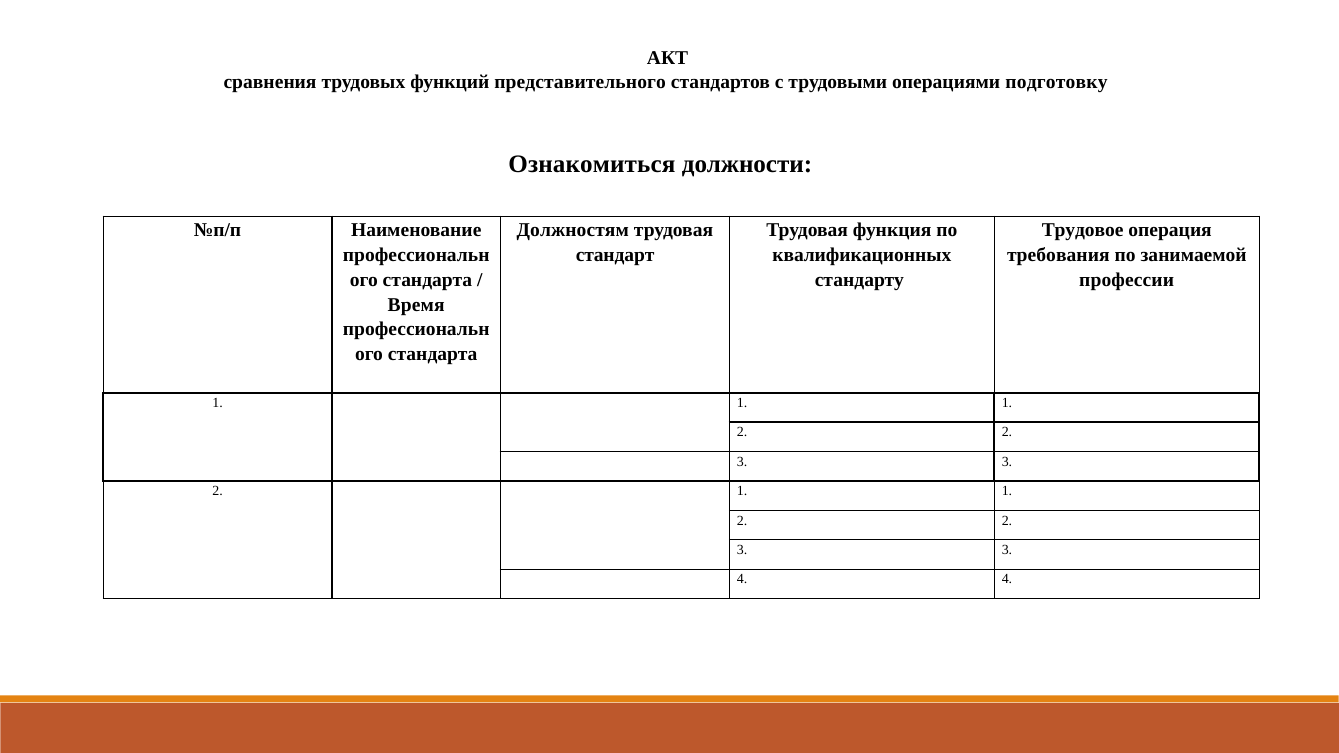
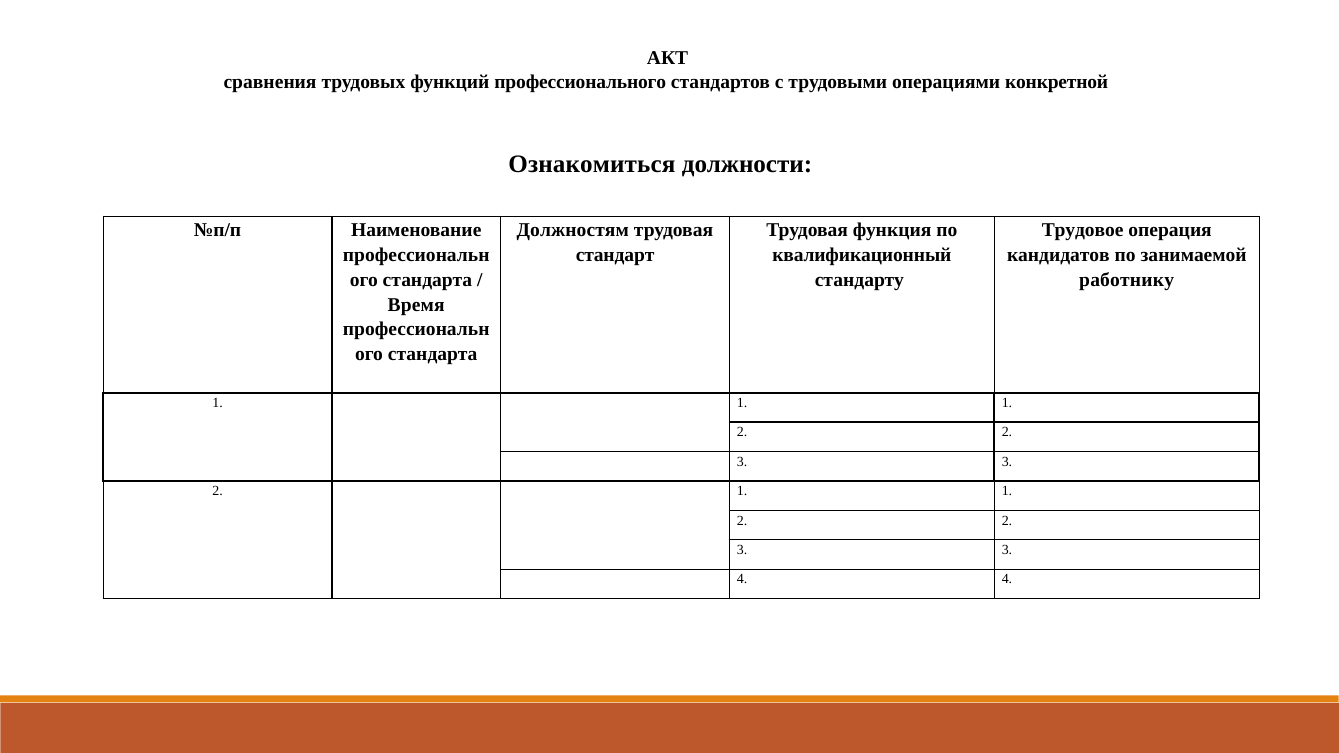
представительного: представительного -> профессионального
подготовку: подготовку -> конкретной
квалификационных: квалификационных -> квалификационный
требования: требования -> кандидатов
профессии: профессии -> работнику
